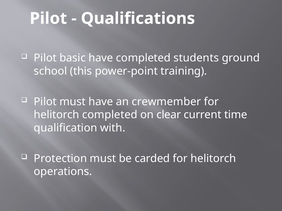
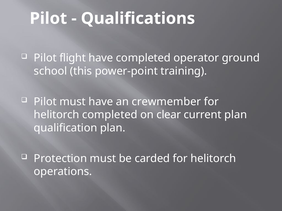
basic: basic -> flight
students: students -> operator
current time: time -> plan
qualification with: with -> plan
